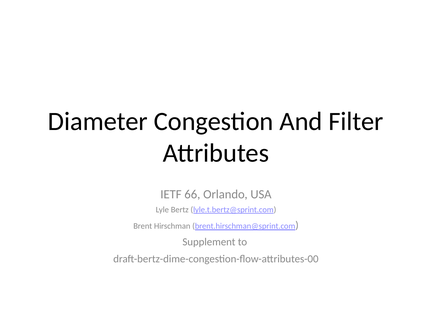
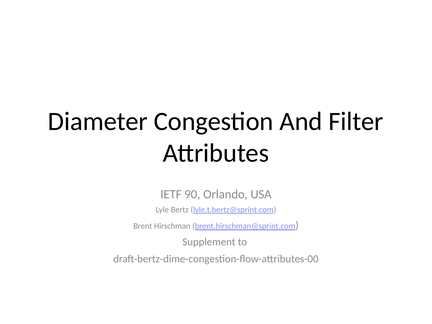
66: 66 -> 90
